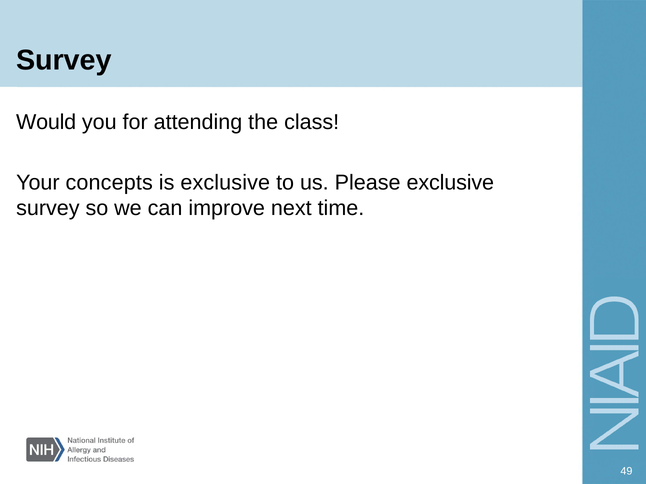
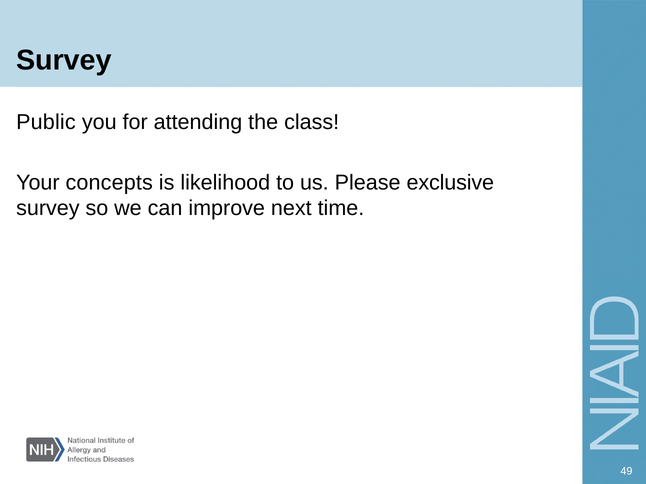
Would: Would -> Public
is exclusive: exclusive -> likelihood
